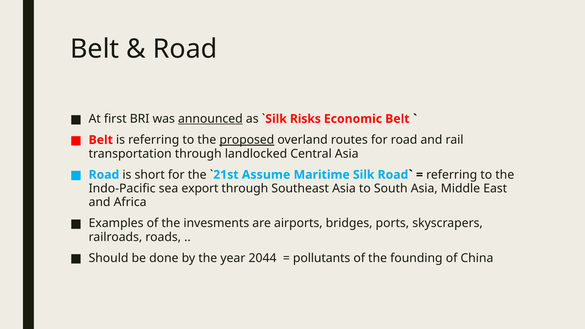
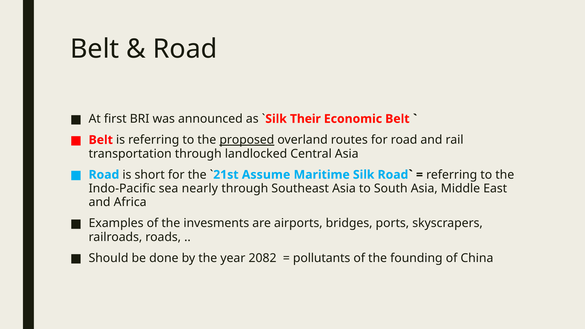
announced underline: present -> none
Risks: Risks -> Their
export: export -> nearly
2044: 2044 -> 2082
